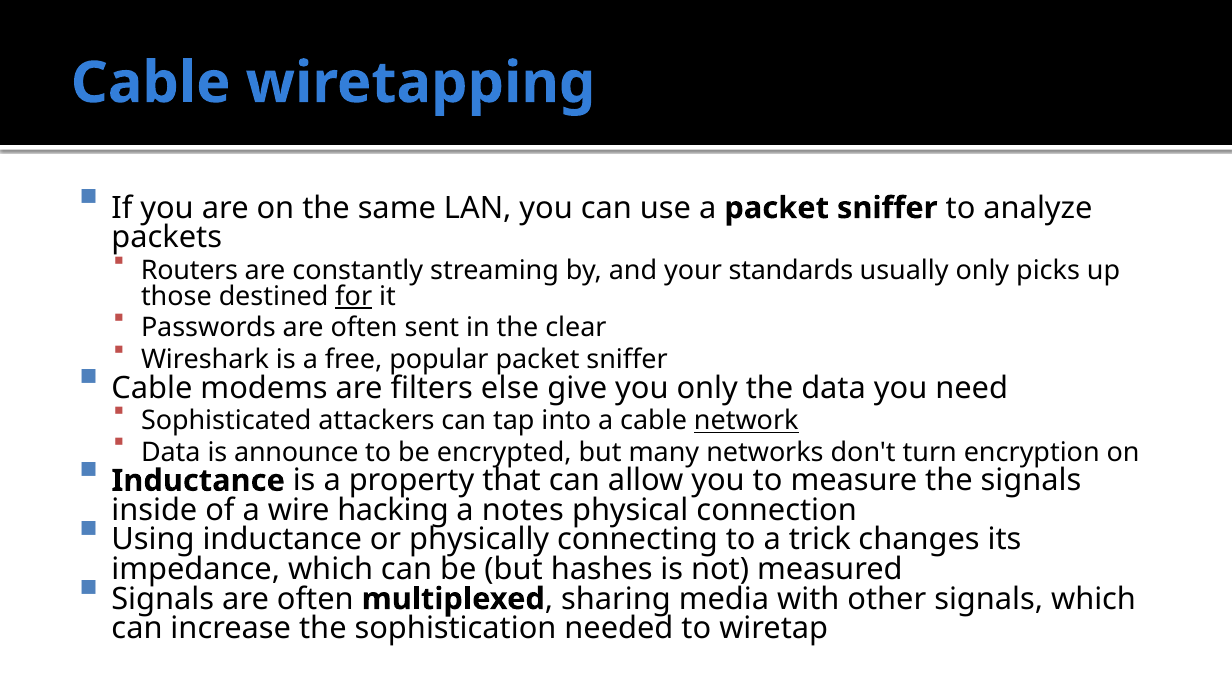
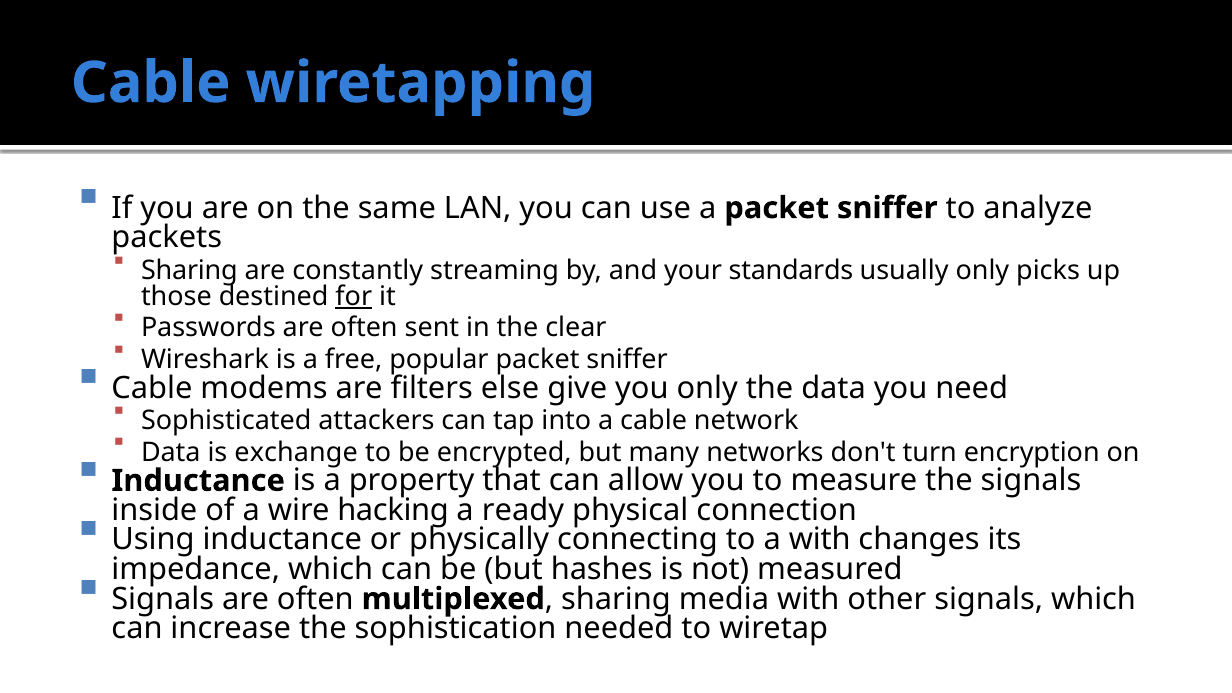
Routers at (189, 270): Routers -> Sharing
network underline: present -> none
announce: announce -> exchange
notes: notes -> ready
a trick: trick -> with
